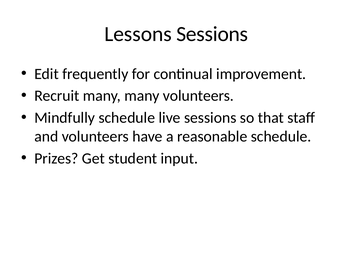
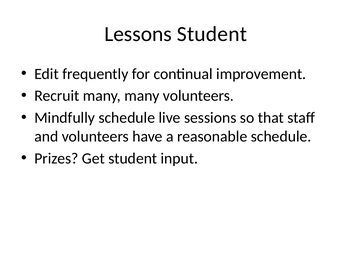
Lessons Sessions: Sessions -> Student
